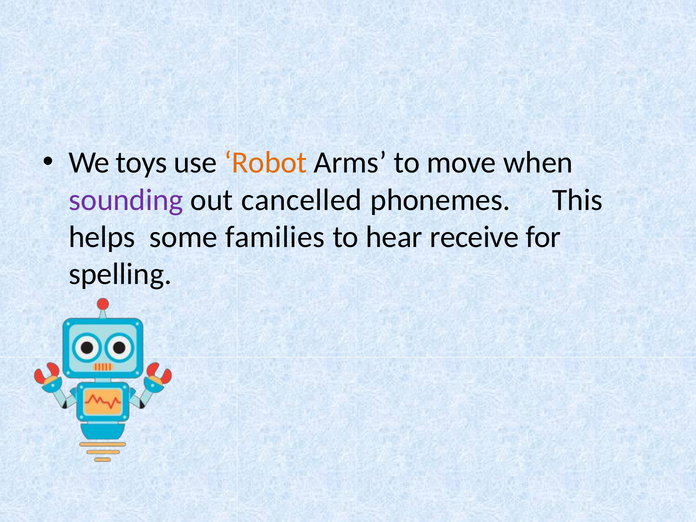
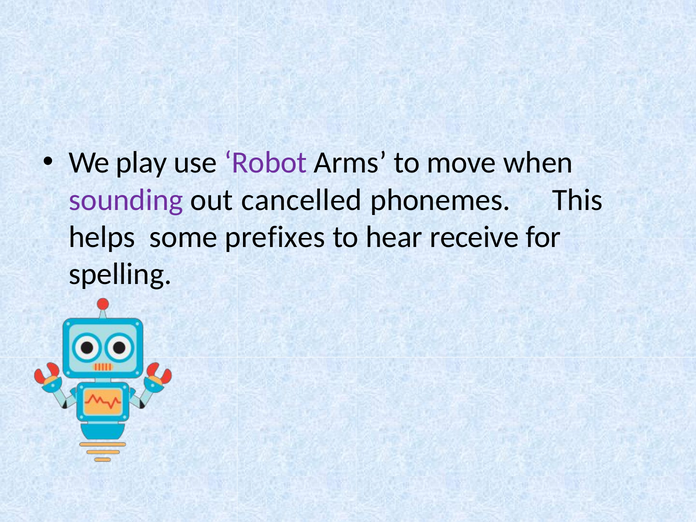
toys: toys -> play
Robot colour: orange -> purple
families: families -> prefixes
